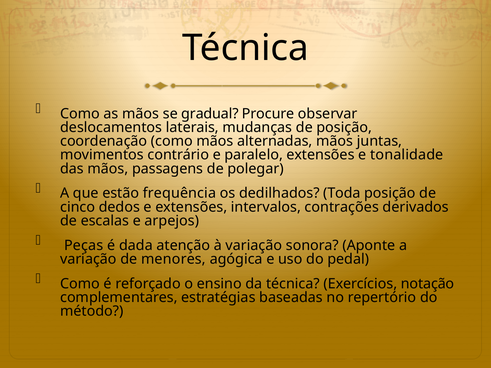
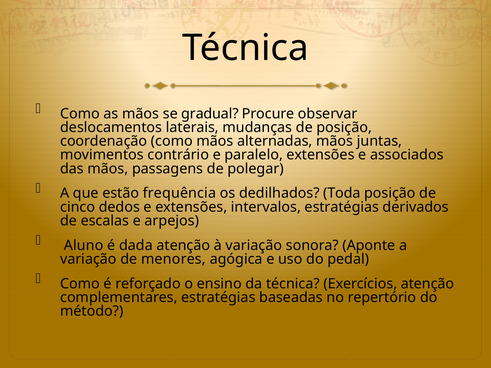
tonalidade: tonalidade -> associados
intervalos contrações: contrações -> estratégias
Peças: Peças -> Aluno
Exercícios notação: notação -> atenção
